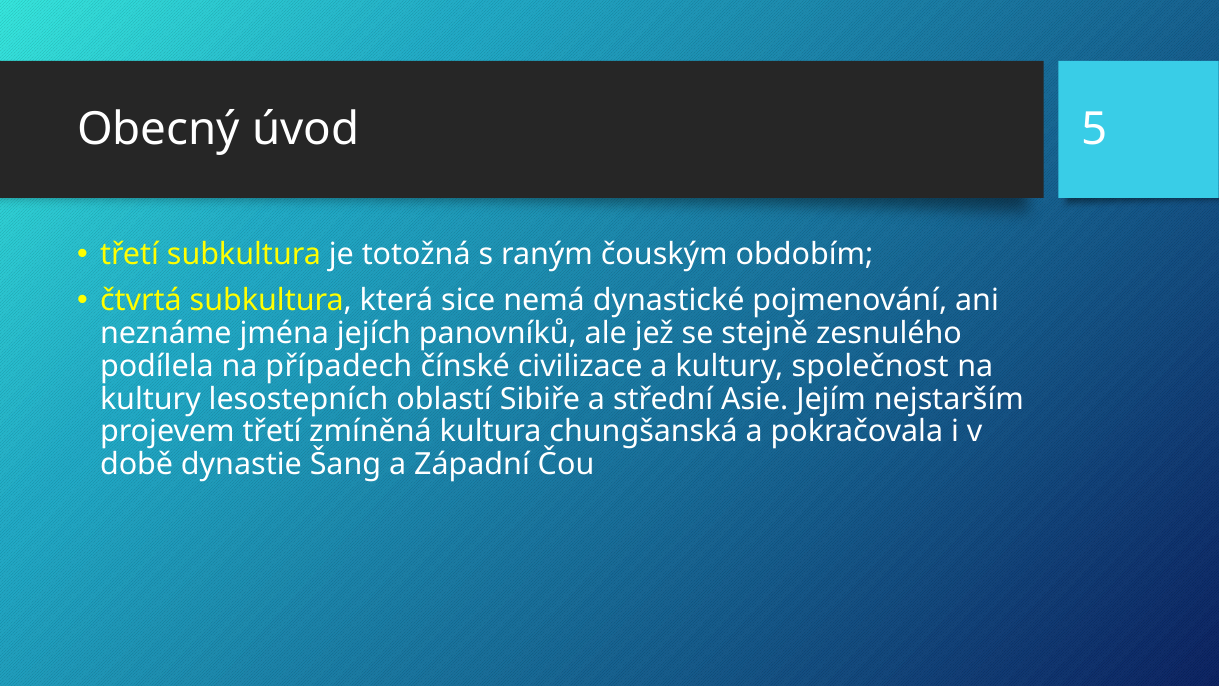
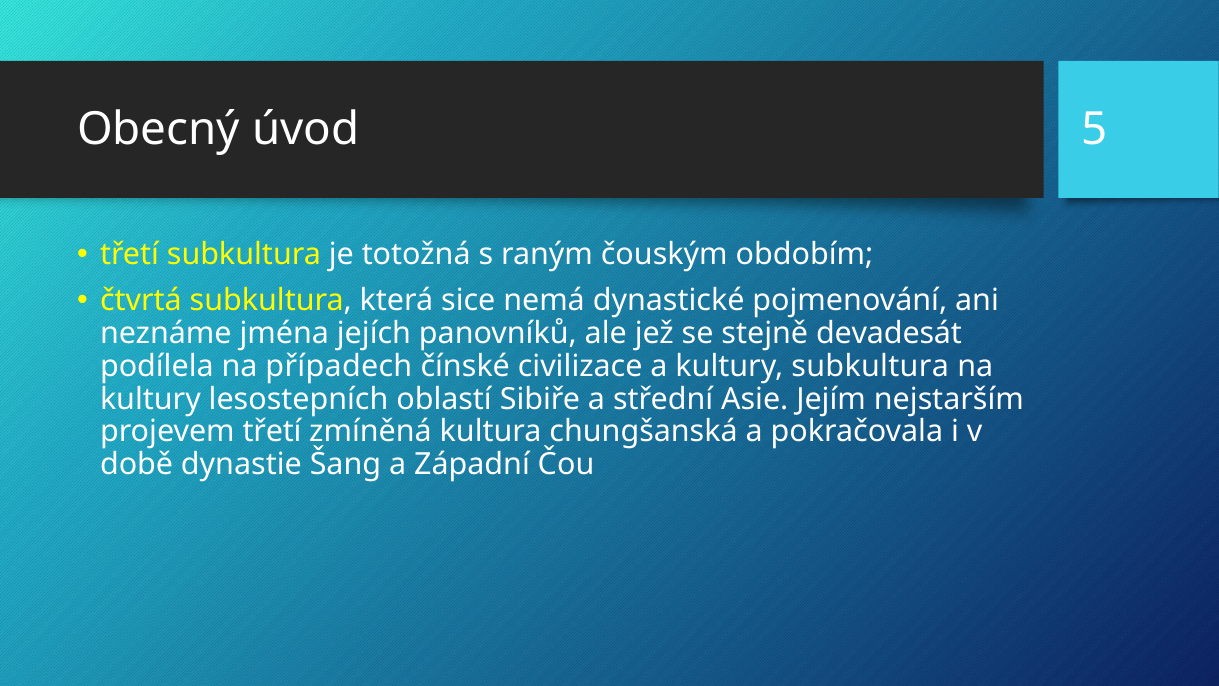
zesnulého: zesnulého -> devadesát
kultury společnost: společnost -> subkultura
